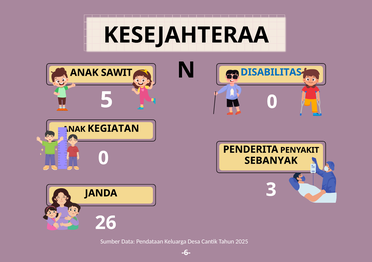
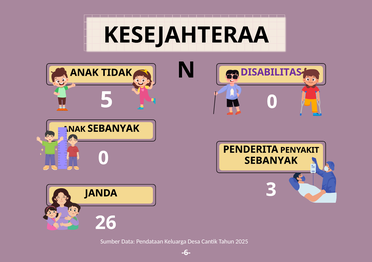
DISABILITAS colour: blue -> purple
SAWIT: SAWIT -> TIDAK
KEGIATAN at (113, 128): KEGIATAN -> SEBANYAK
